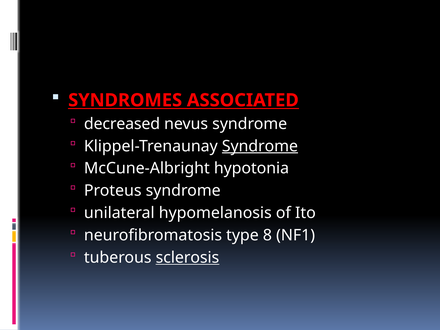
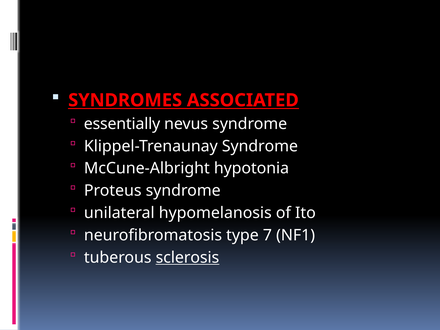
decreased: decreased -> essentially
Syndrome at (260, 146) underline: present -> none
8: 8 -> 7
